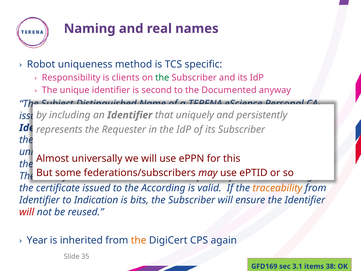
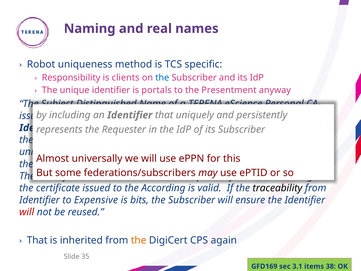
the at (162, 77) colour: green -> blue
second: second -> portals
Documented: Documented -> Presentment
traceability colour: orange -> black
Indication: Indication -> Expensive
Year at (37, 240): Year -> That
